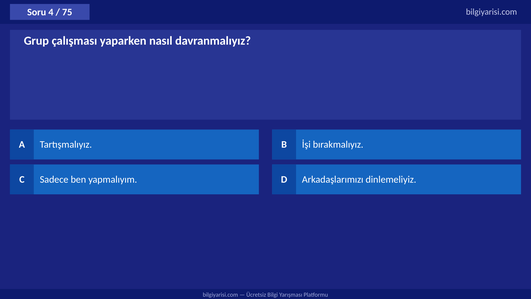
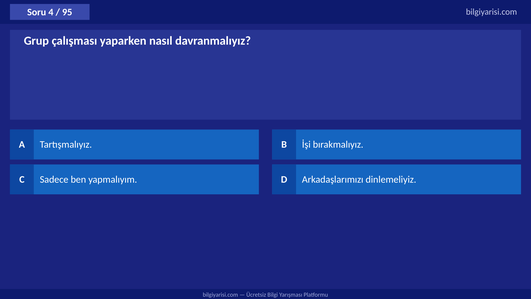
75: 75 -> 95
